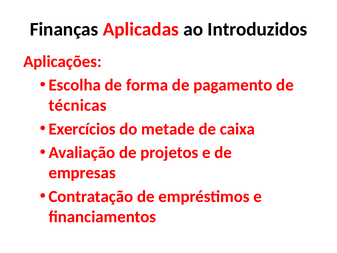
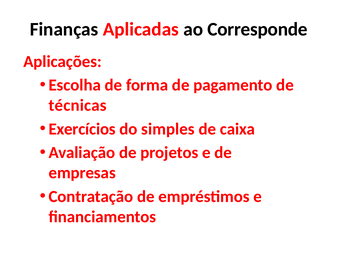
Introduzidos: Introduzidos -> Corresponde
metade: metade -> simples
